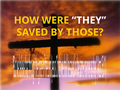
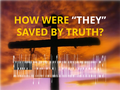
THOSE: THOSE -> TRUTH
